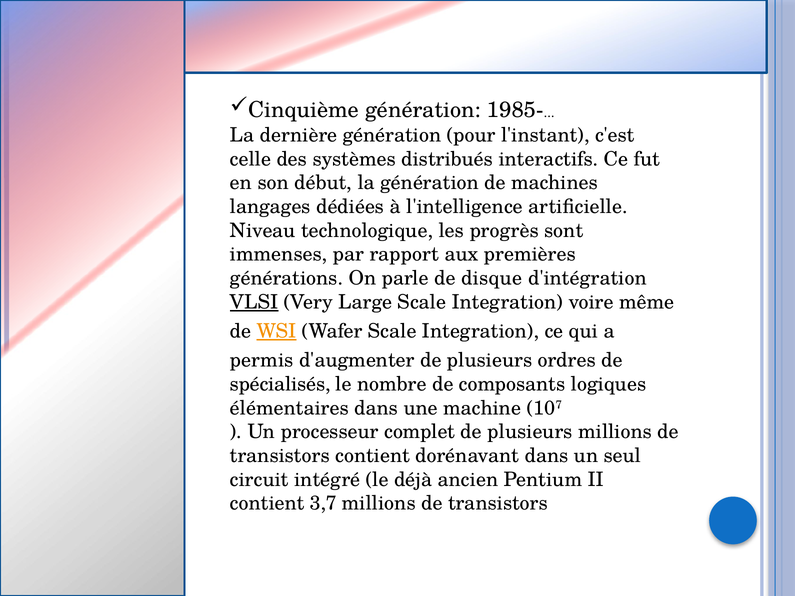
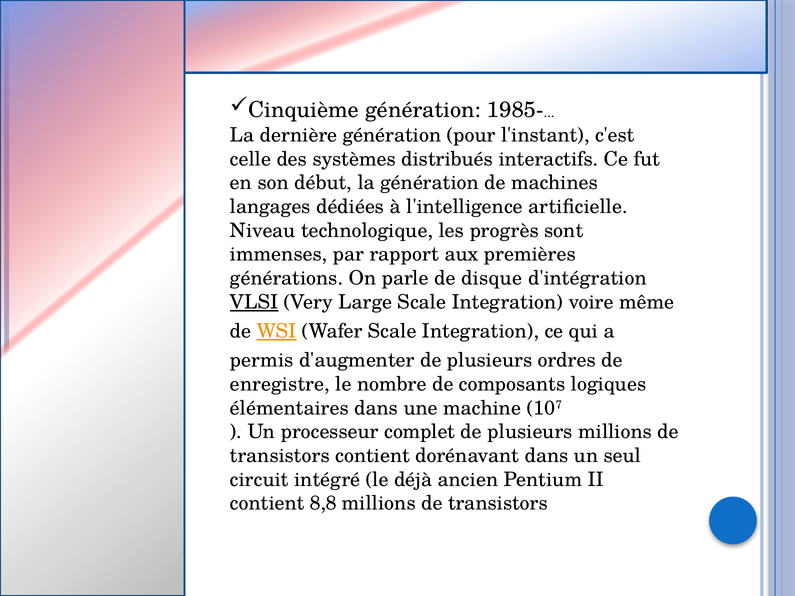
spécialisés: spécialisés -> enregistre
3,7: 3,7 -> 8,8
